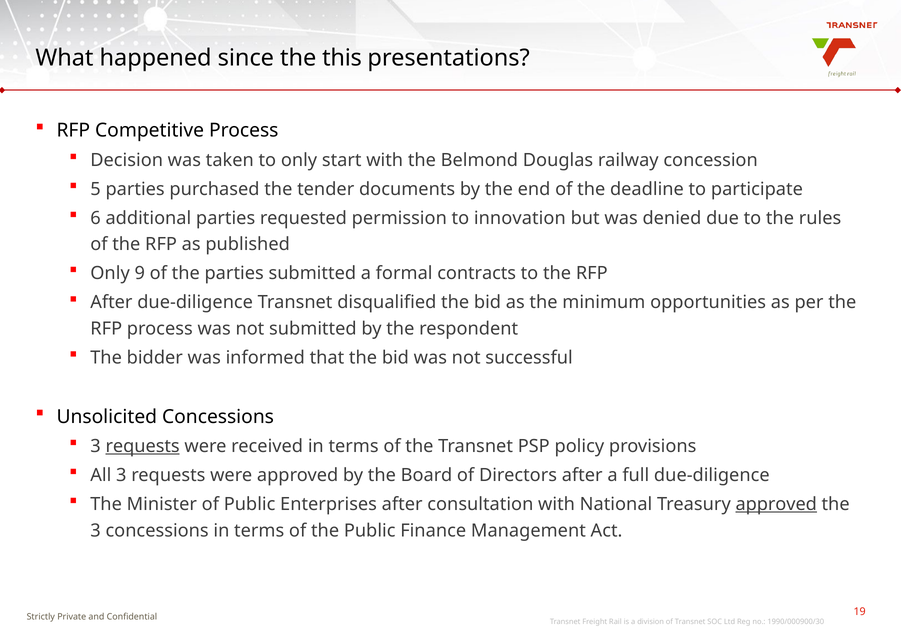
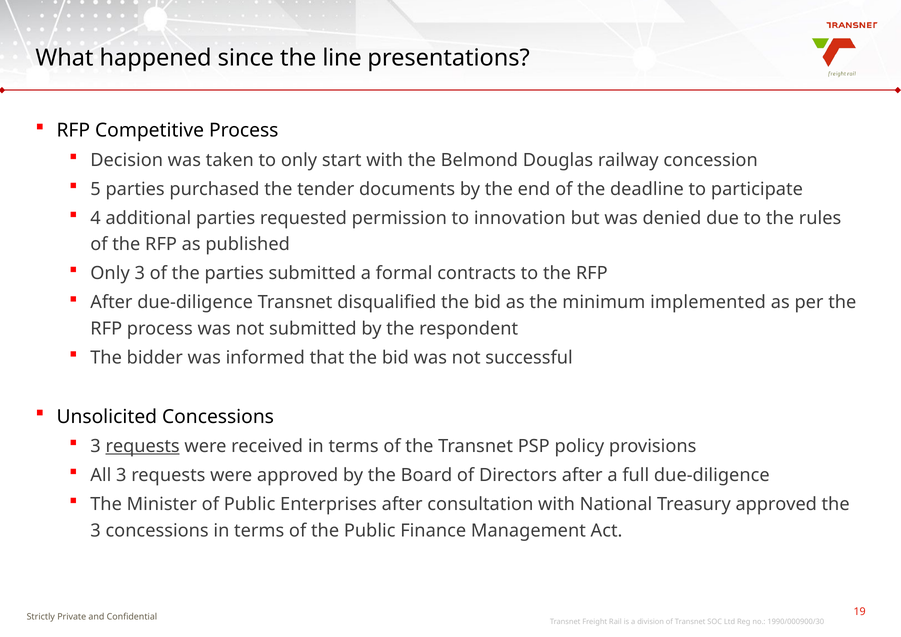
this: this -> line
6: 6 -> 4
Only 9: 9 -> 3
opportunities: opportunities -> implemented
approved at (776, 504) underline: present -> none
